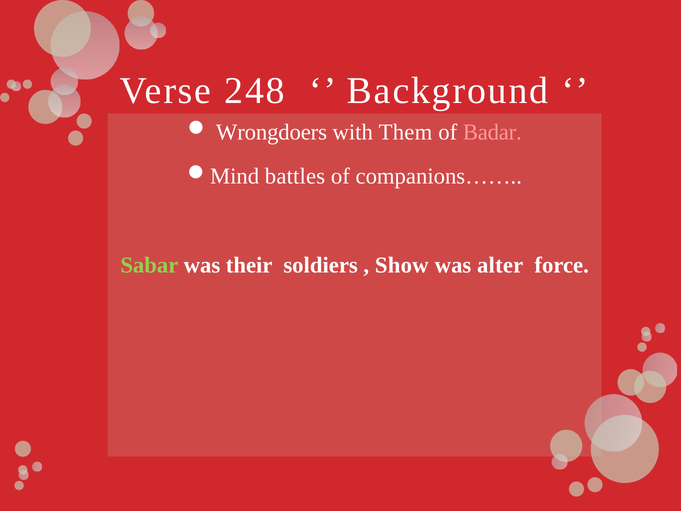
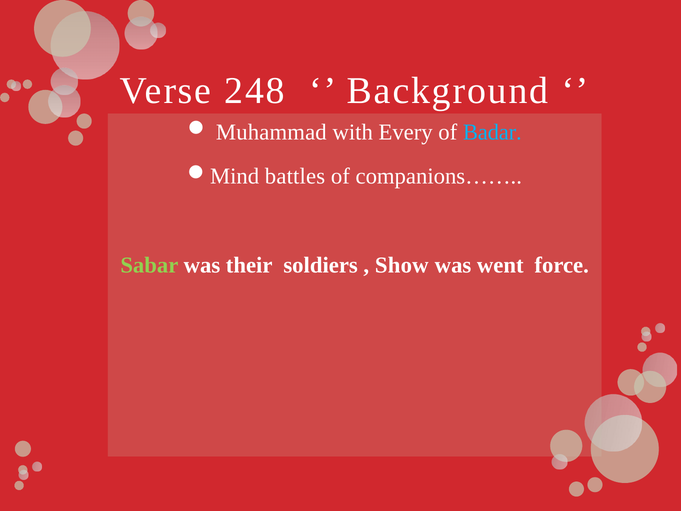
Wrongdoers: Wrongdoers -> Muhammad
Them: Them -> Every
Badar colour: pink -> light blue
alter: alter -> went
